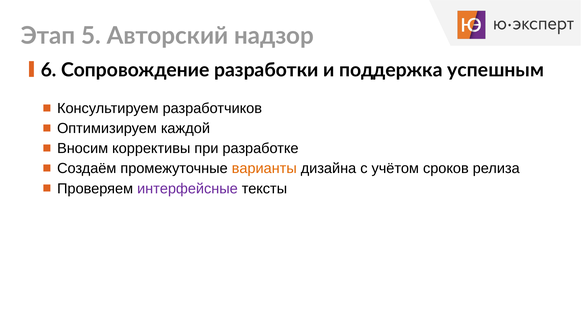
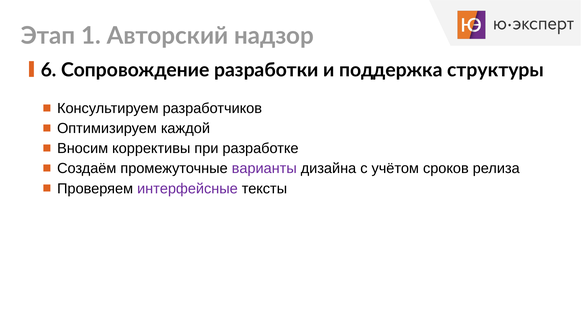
5: 5 -> 1
успешным: успешным -> структуры
варианты colour: orange -> purple
